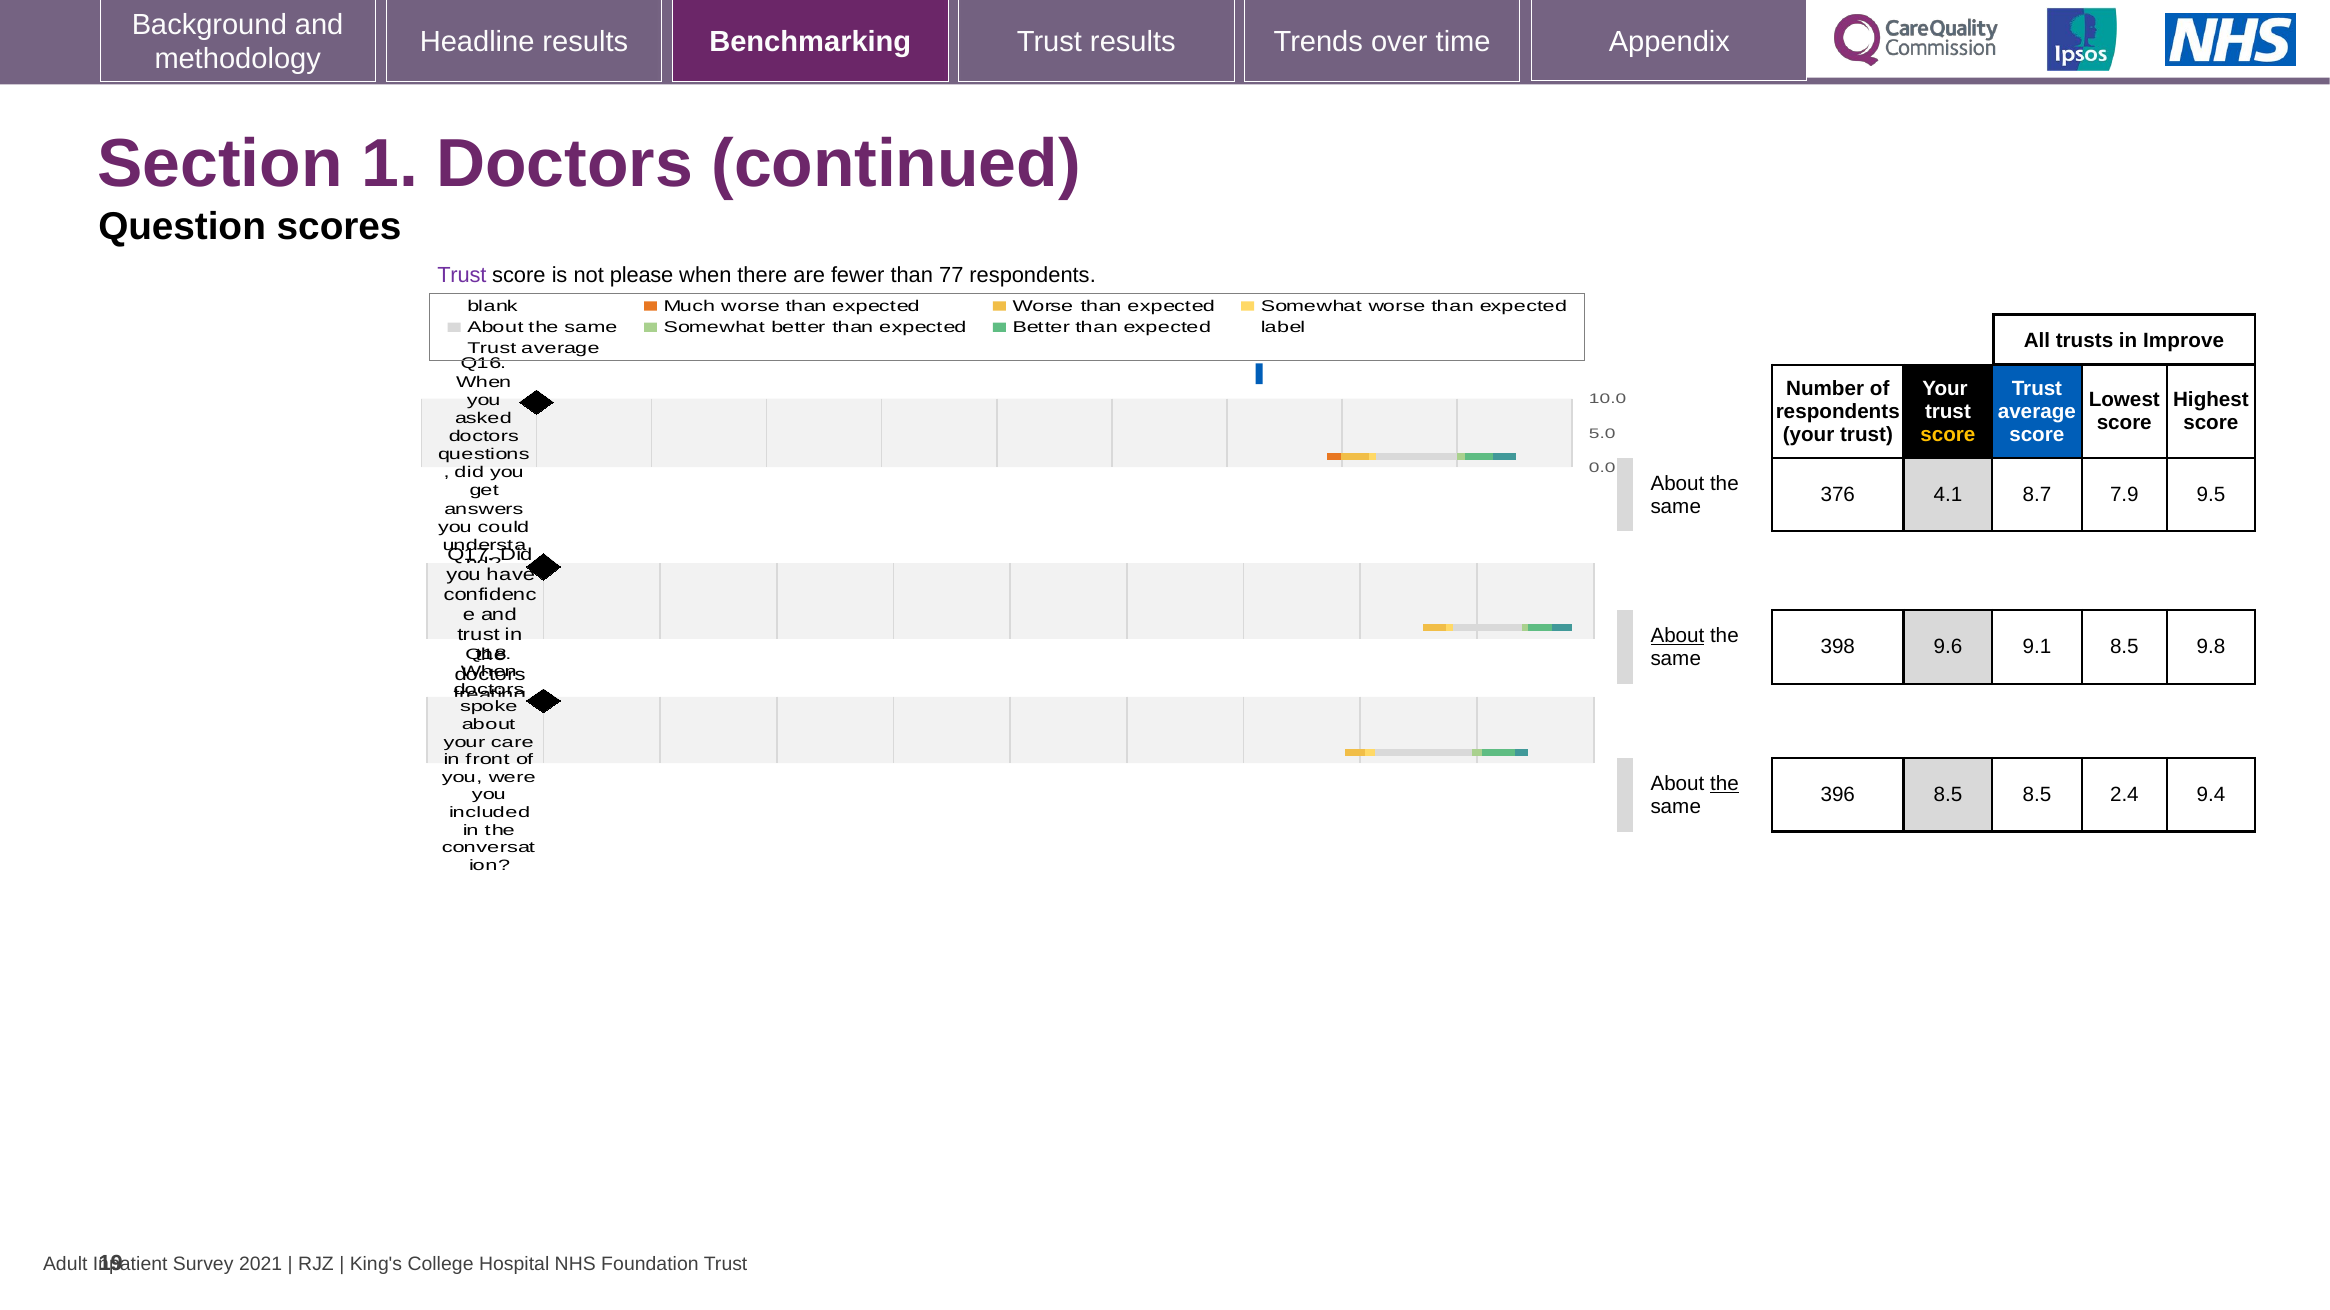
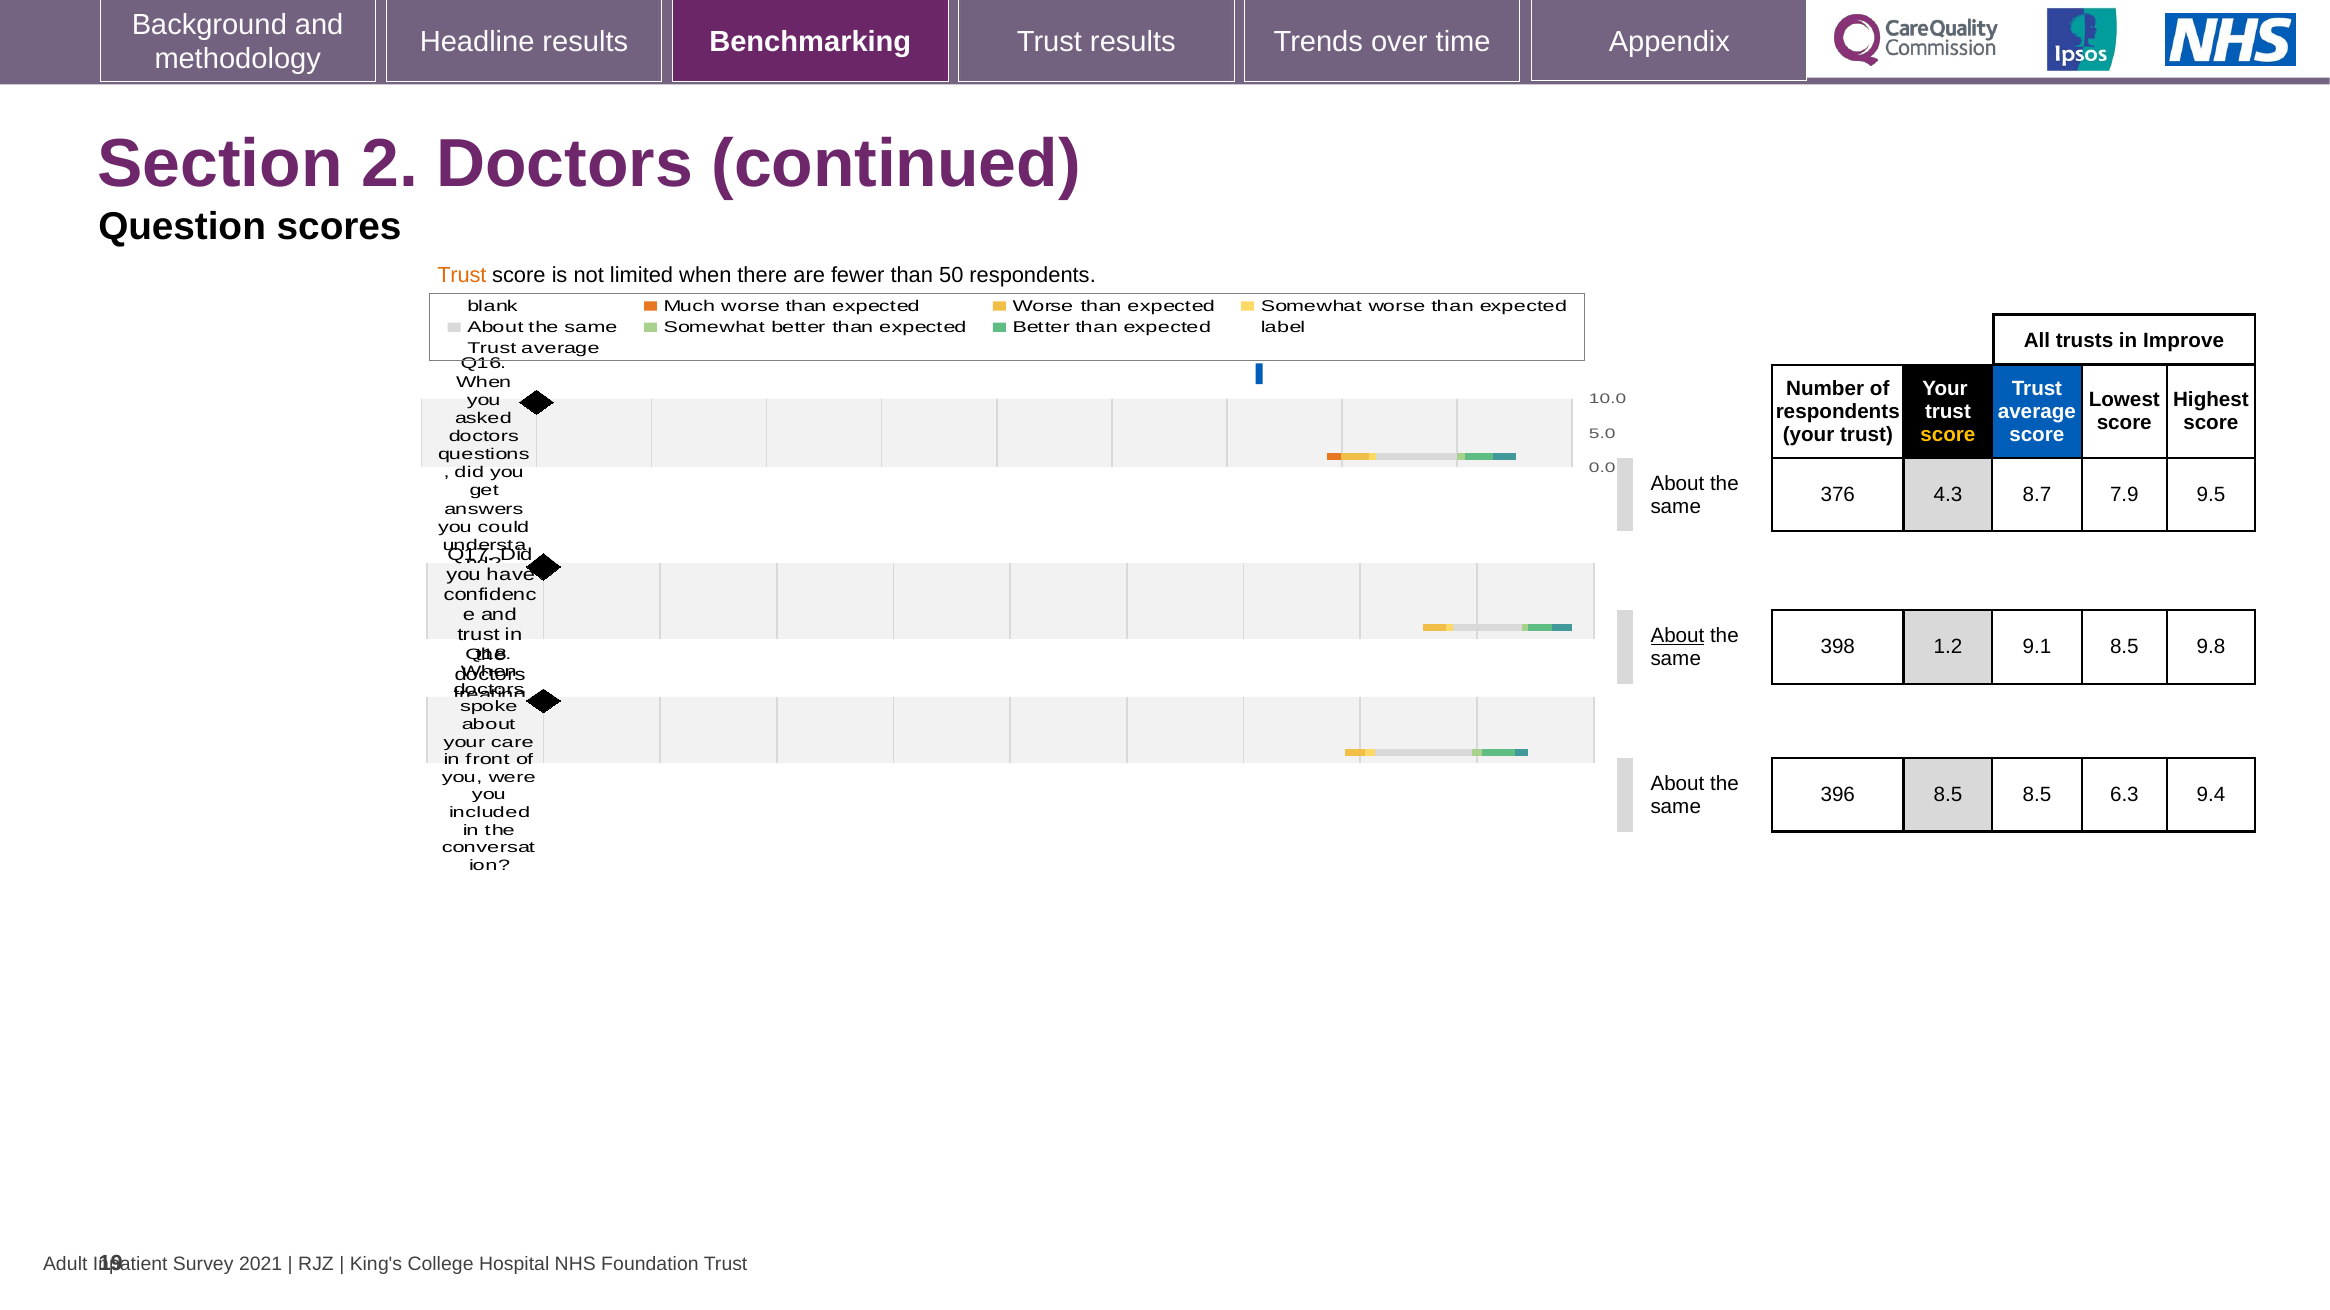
1: 1 -> 2
Trust at (462, 276) colour: purple -> orange
please: please -> limited
77: 77 -> 50
4.1: 4.1 -> 4.3
9.6: 9.6 -> 1.2
the at (1725, 784) underline: present -> none
2.4: 2.4 -> 6.3
